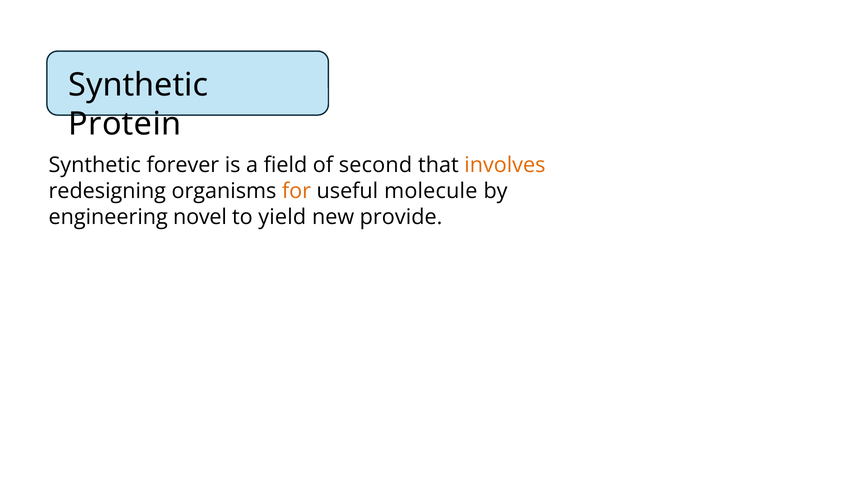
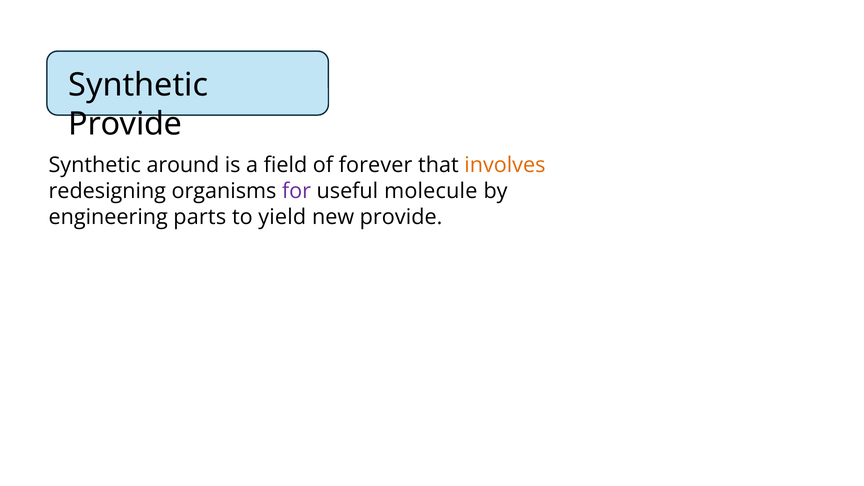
Protein at (125, 124): Protein -> Provide
forever: forever -> around
second: second -> forever
for colour: orange -> purple
novel: novel -> parts
